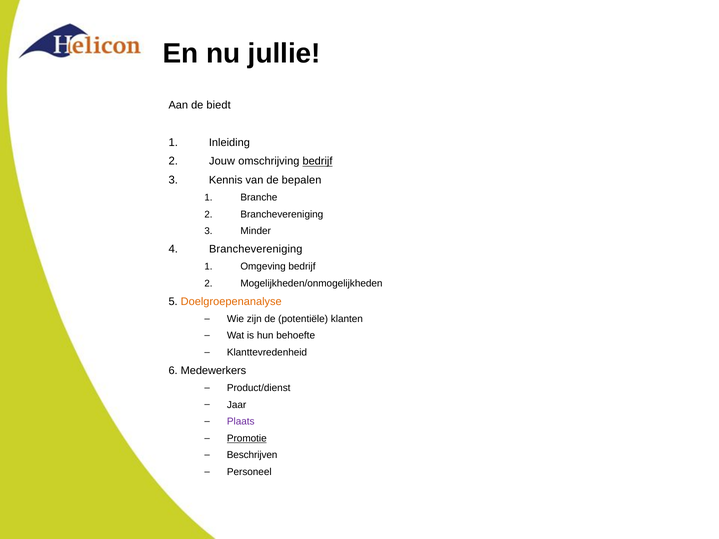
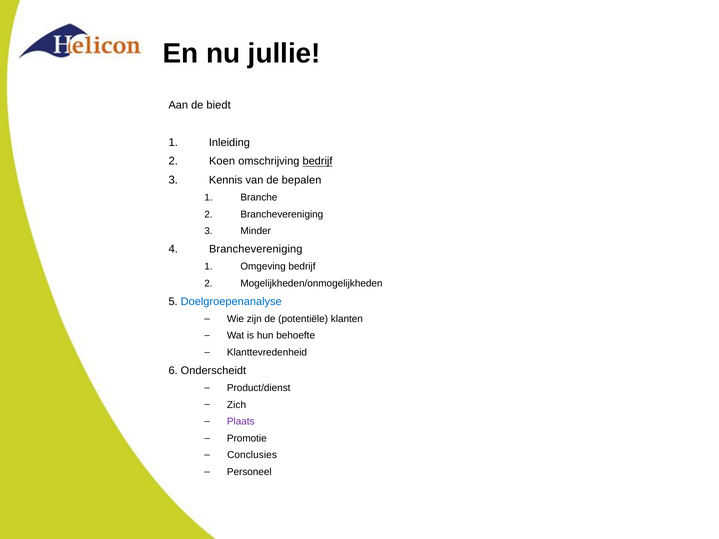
Jouw: Jouw -> Koen
Doelgroepenanalyse colour: orange -> blue
Medewerkers: Medewerkers -> Onderscheidt
Jaar: Jaar -> Zich
Promotie underline: present -> none
Beschrijven: Beschrijven -> Conclusies
